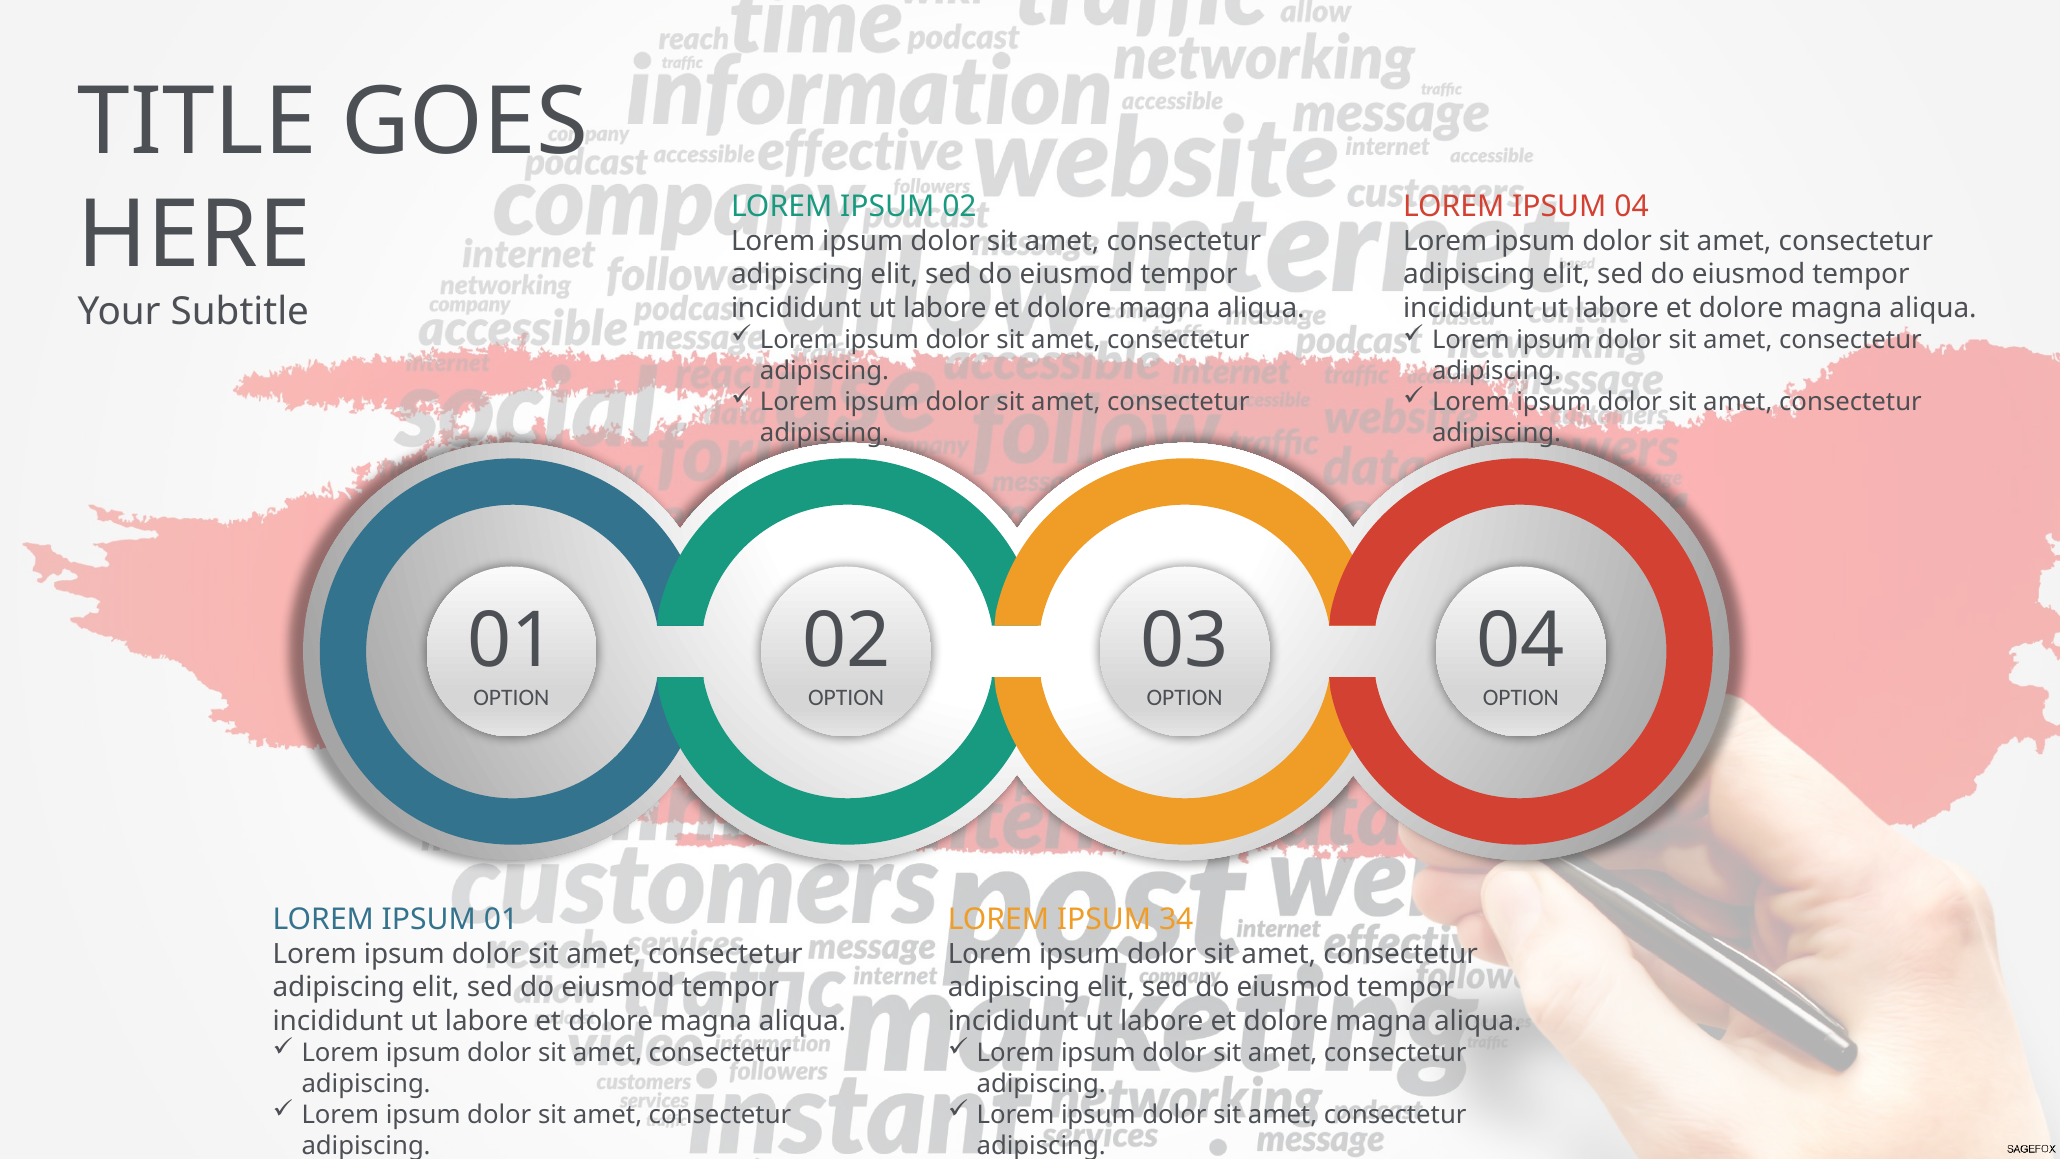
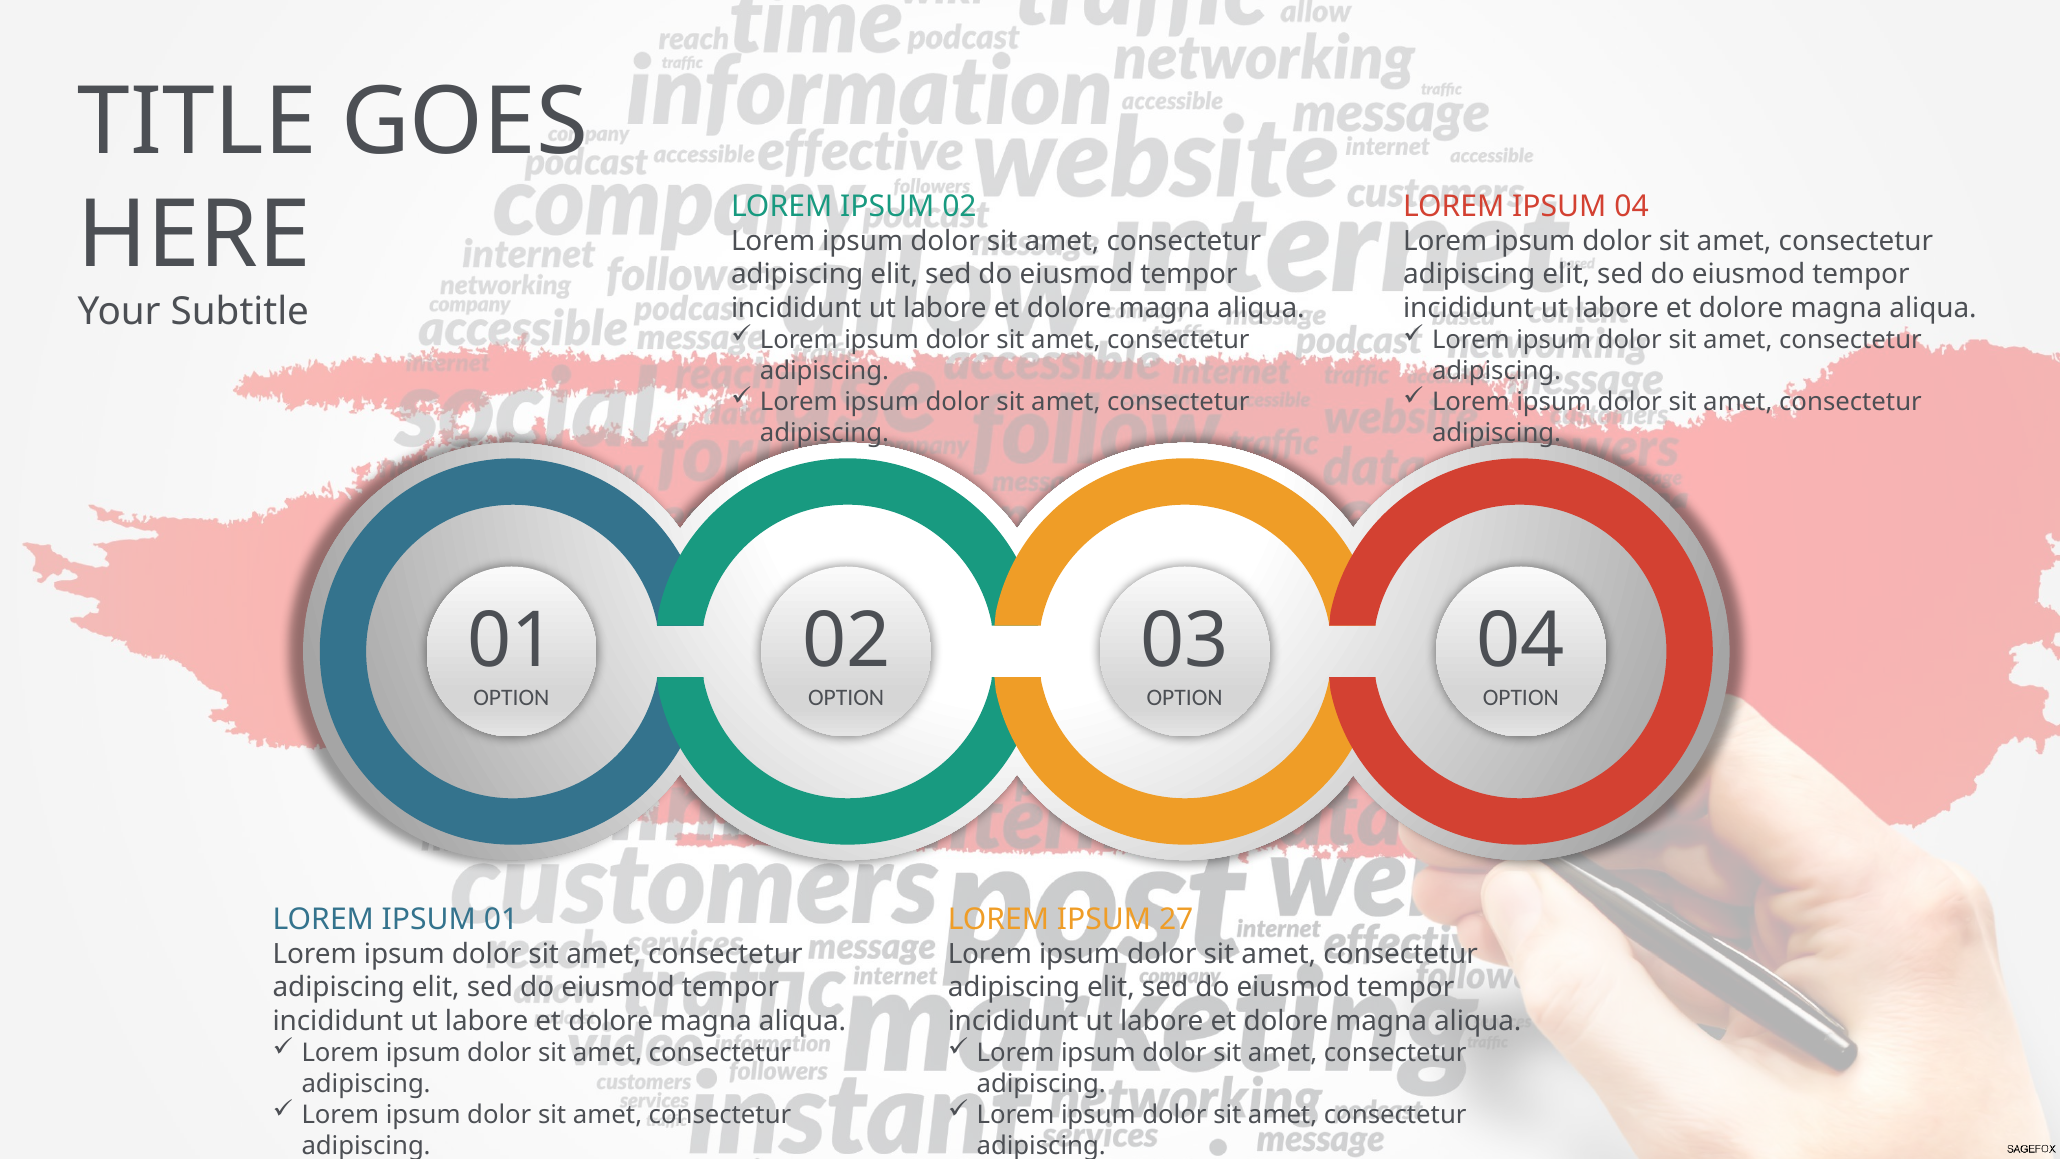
34: 34 -> 27
